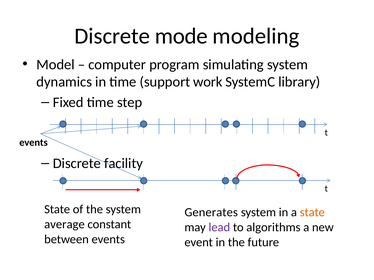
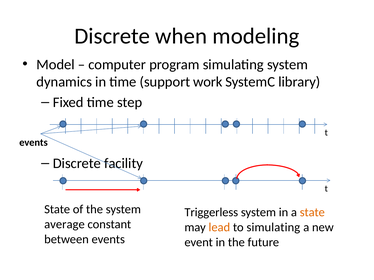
mode: mode -> when
Generates: Generates -> Triggerless
lead colour: purple -> orange
to algorithms: algorithms -> simulating
